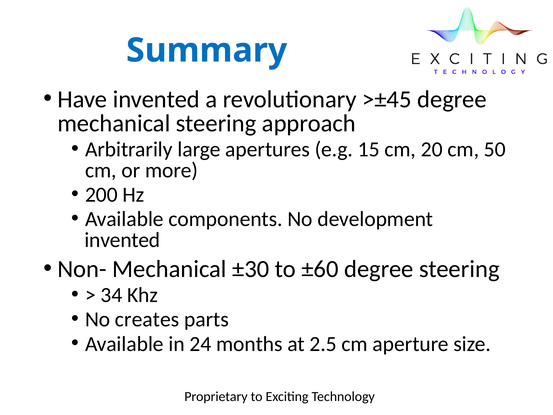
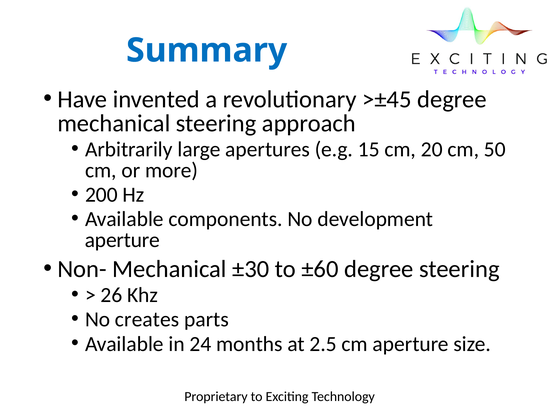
invented at (122, 240): invented -> aperture
34: 34 -> 26
